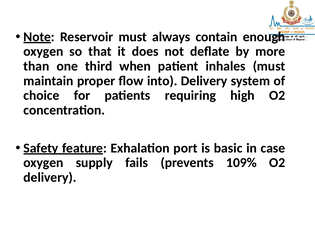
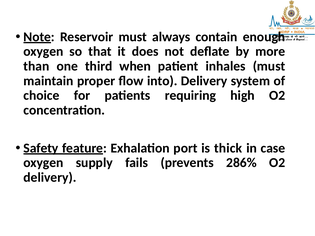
basic: basic -> thick
109%: 109% -> 286%
